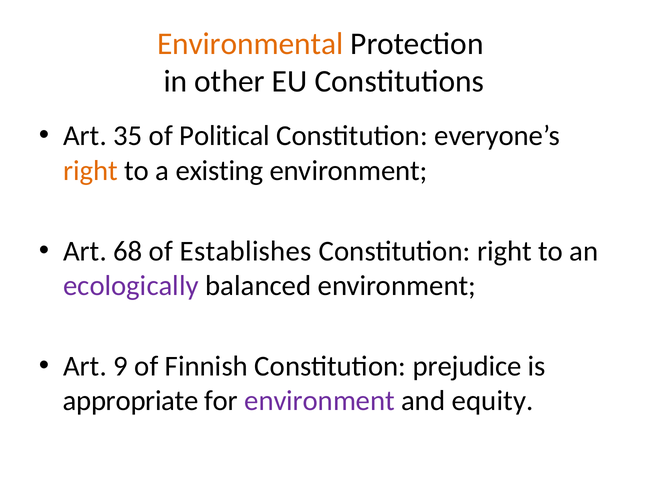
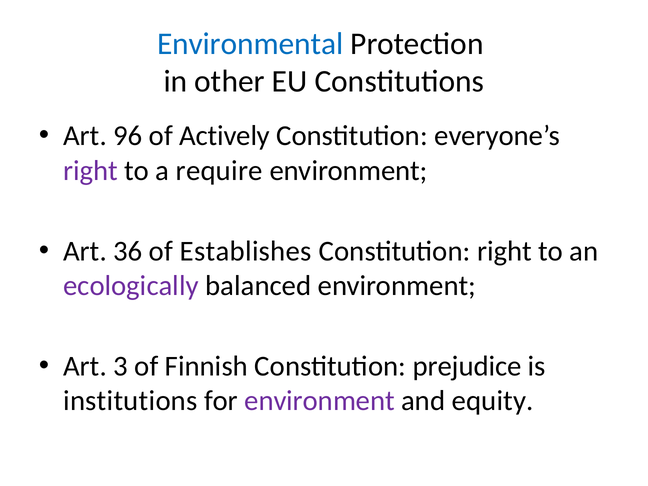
Environmental colour: orange -> blue
35: 35 -> 96
Political: Political -> Actively
right at (91, 171) colour: orange -> purple
existing: existing -> require
68: 68 -> 36
9: 9 -> 3
appropriate: appropriate -> institutions
